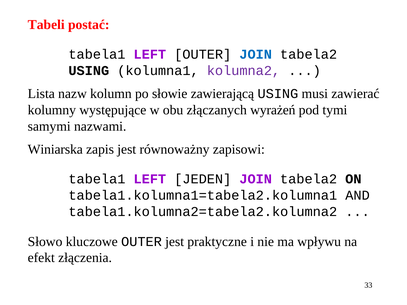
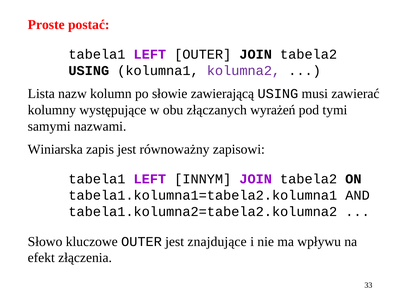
Tabeli: Tabeli -> Proste
JOIN at (256, 55) colour: blue -> black
JEDEN: JEDEN -> INNYM
praktyczne: praktyczne -> znajdujące
